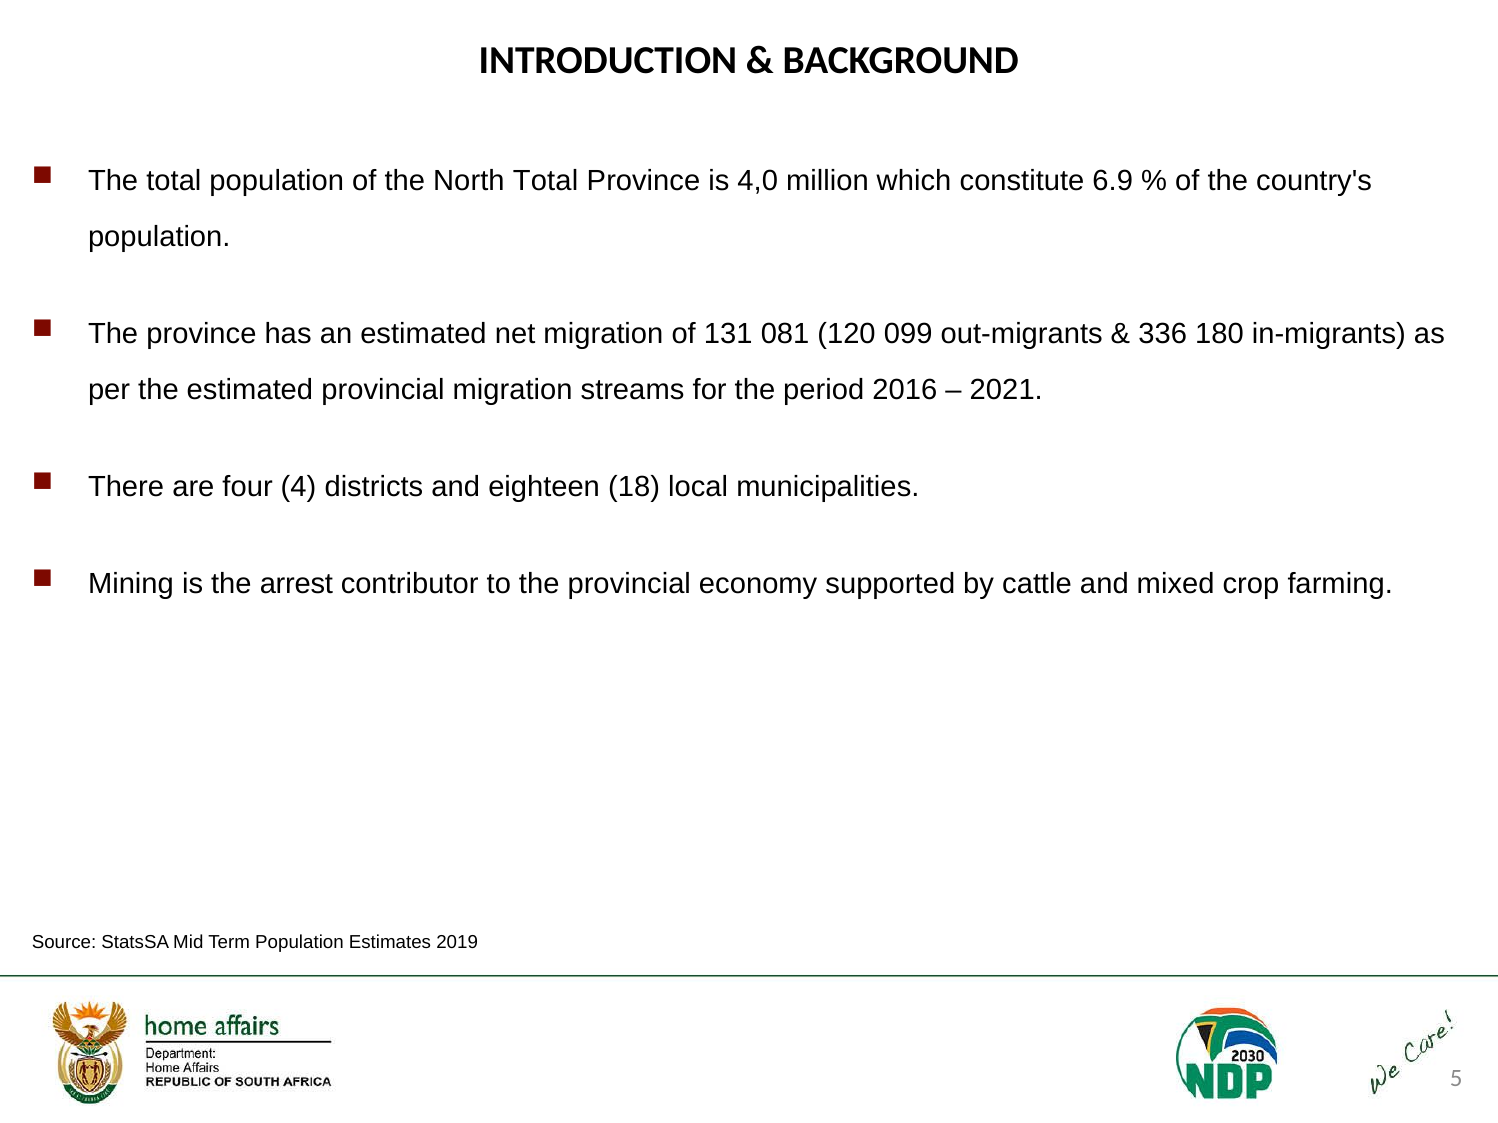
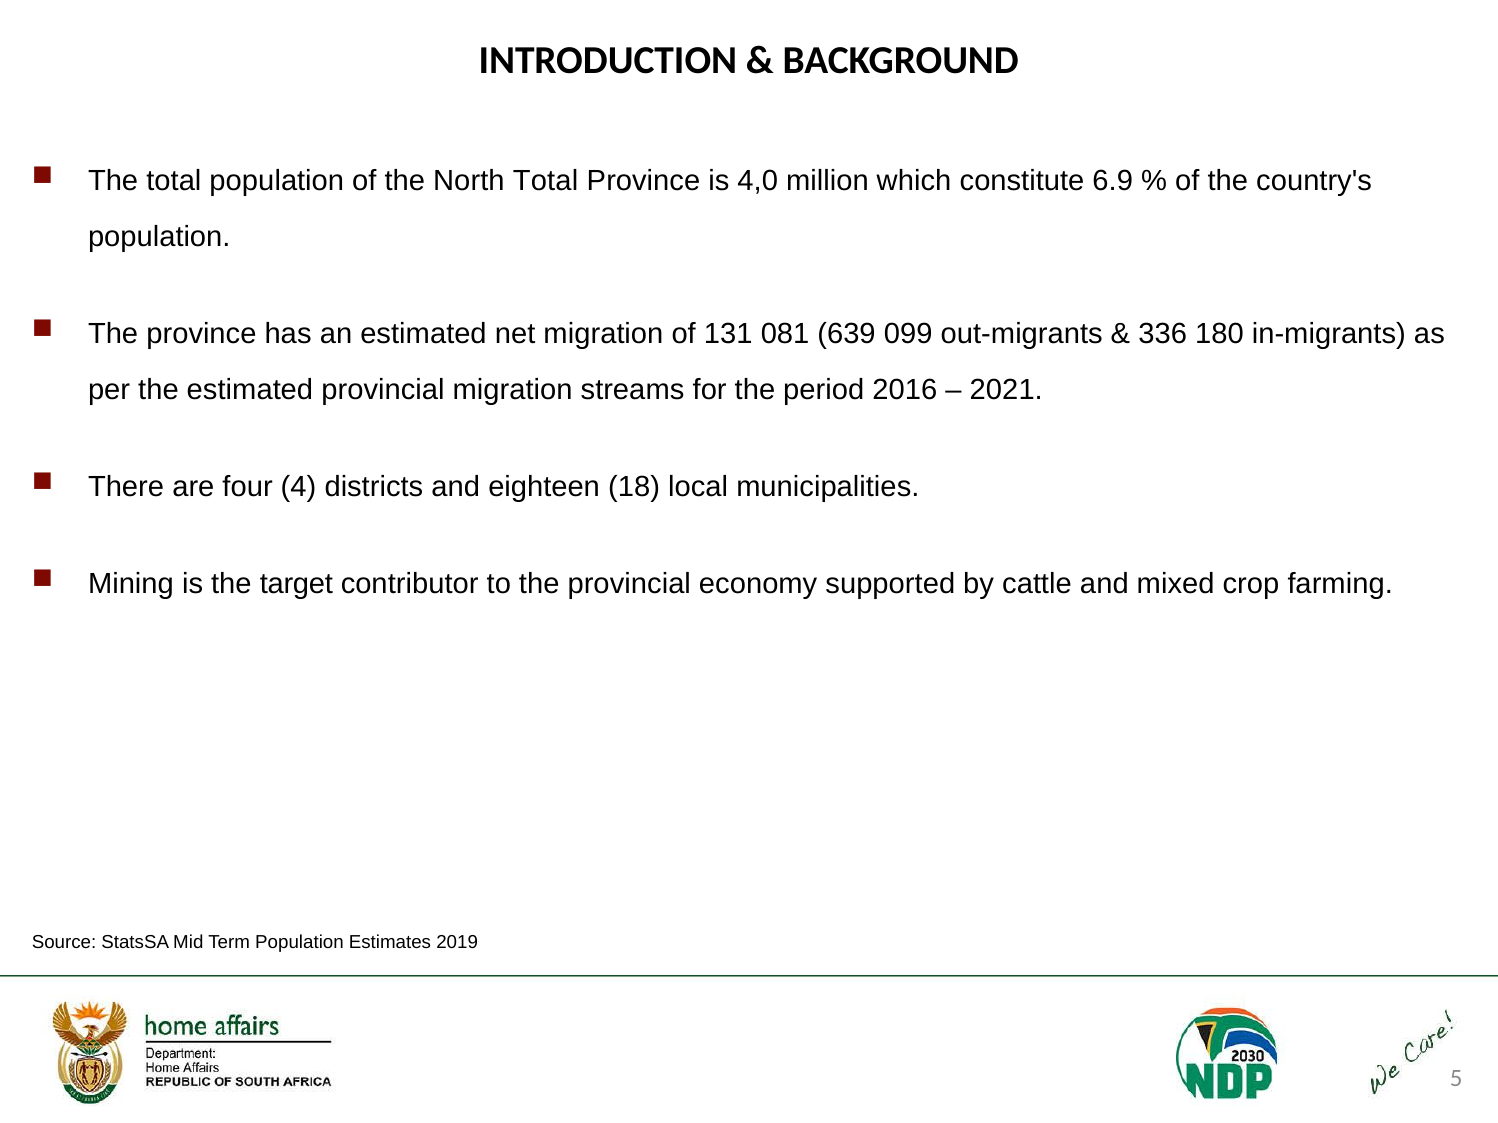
120: 120 -> 639
arrest: arrest -> target
